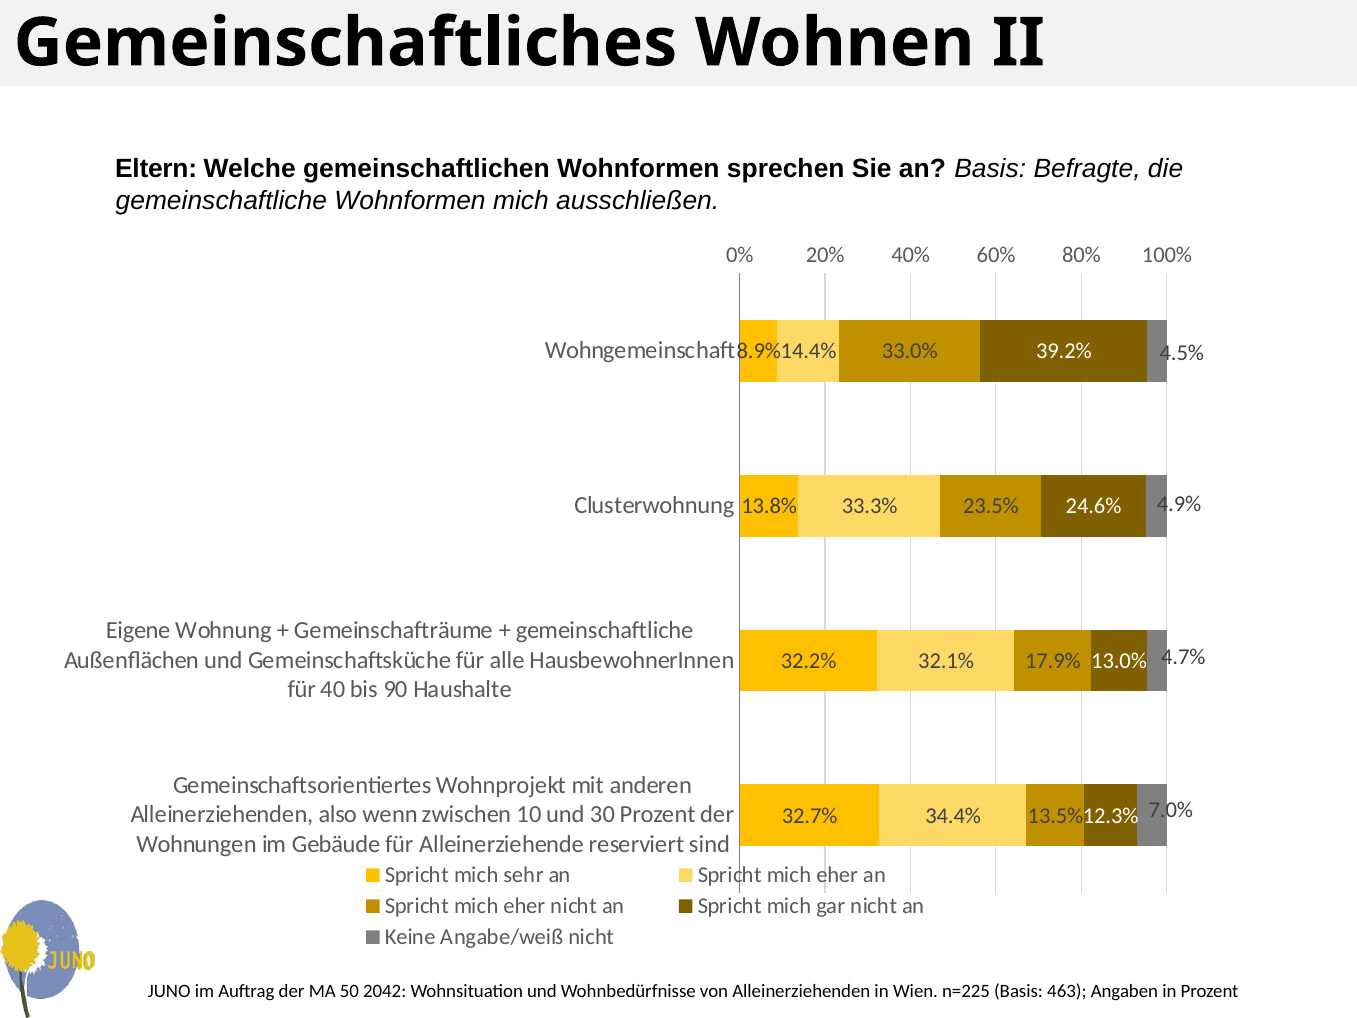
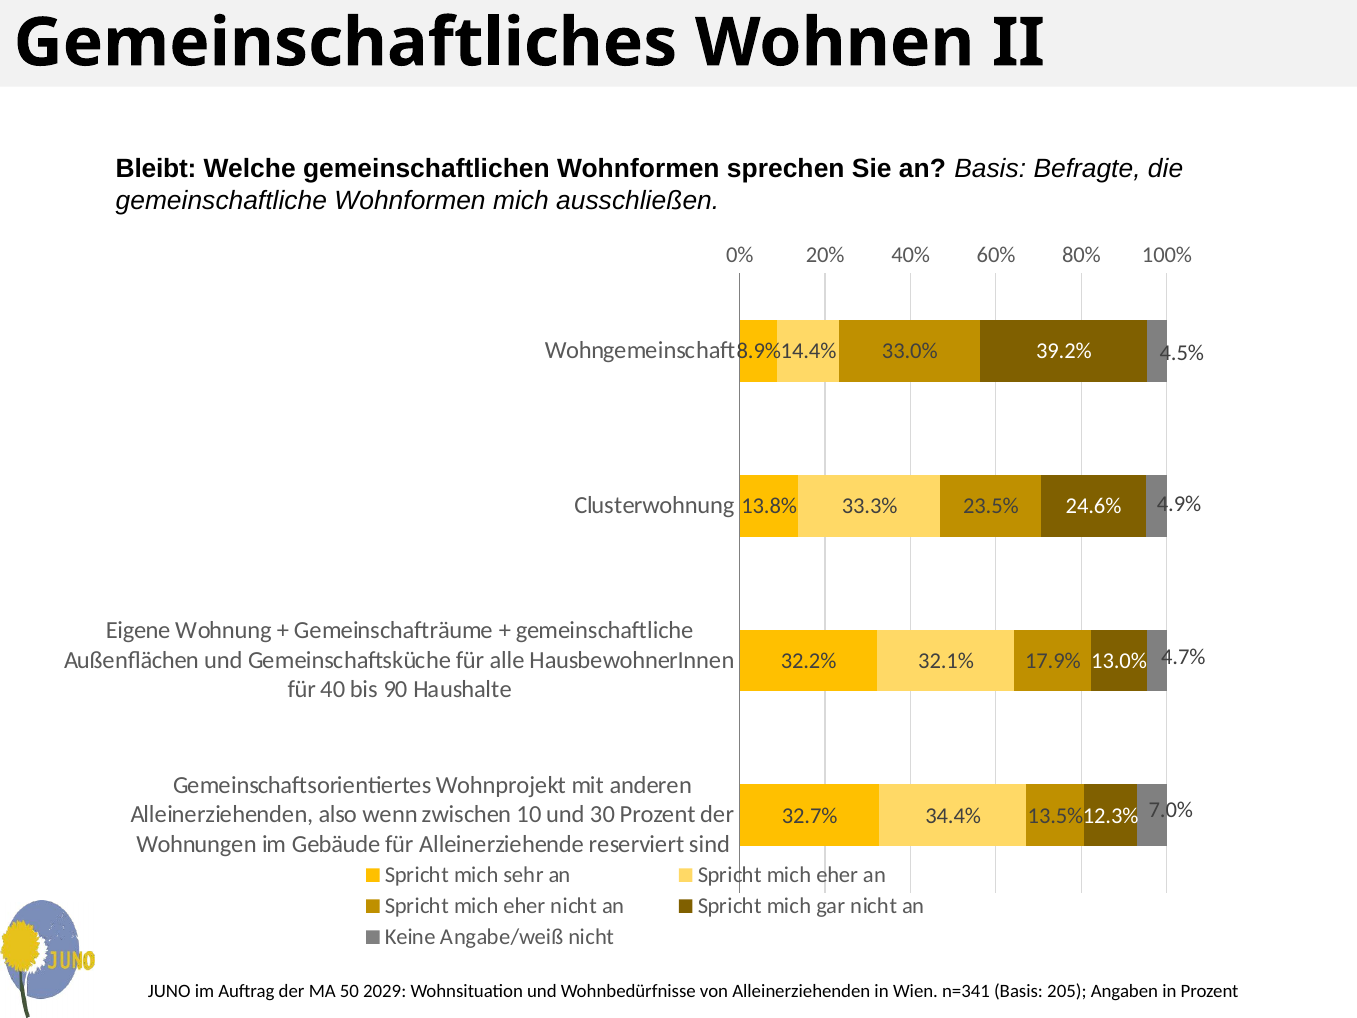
Eltern: Eltern -> Bleibt
2042: 2042 -> 2029
n=225: n=225 -> n=341
463: 463 -> 205
